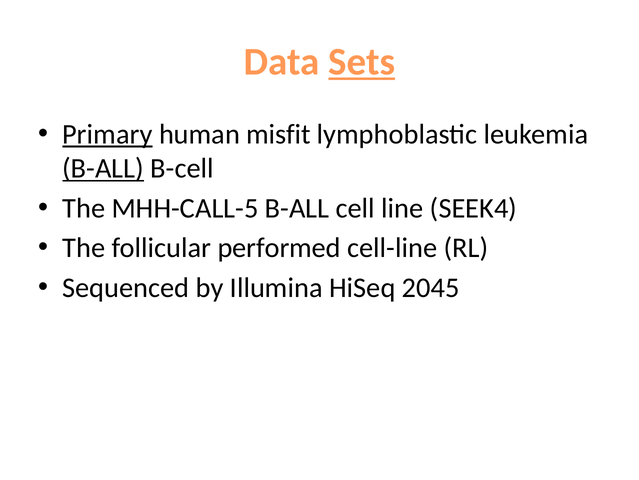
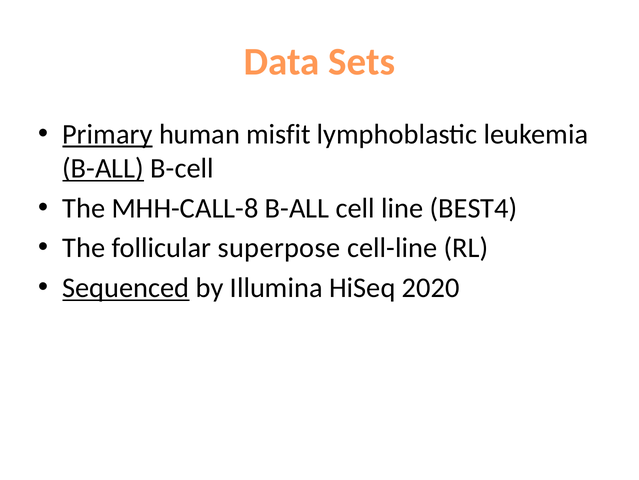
Sets underline: present -> none
MHH-CALL-5: MHH-CALL-5 -> MHH-CALL-8
SEEK4: SEEK4 -> BEST4
performed: performed -> superpose
Sequenced underline: none -> present
2045: 2045 -> 2020
